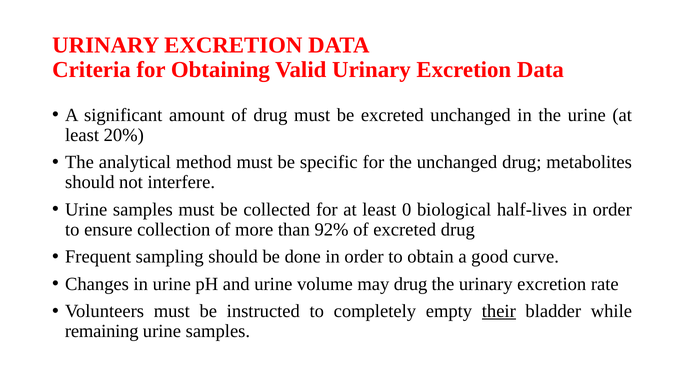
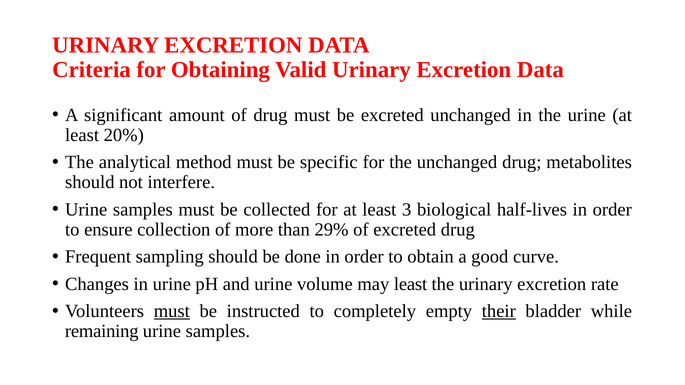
0: 0 -> 3
92%: 92% -> 29%
may drug: drug -> least
must at (172, 311) underline: none -> present
